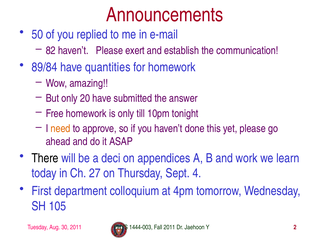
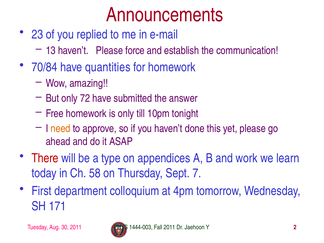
50: 50 -> 23
82: 82 -> 13
exert: exert -> force
89/84: 89/84 -> 70/84
20: 20 -> 72
There colour: black -> red
deci: deci -> type
27: 27 -> 58
4: 4 -> 7
105: 105 -> 171
